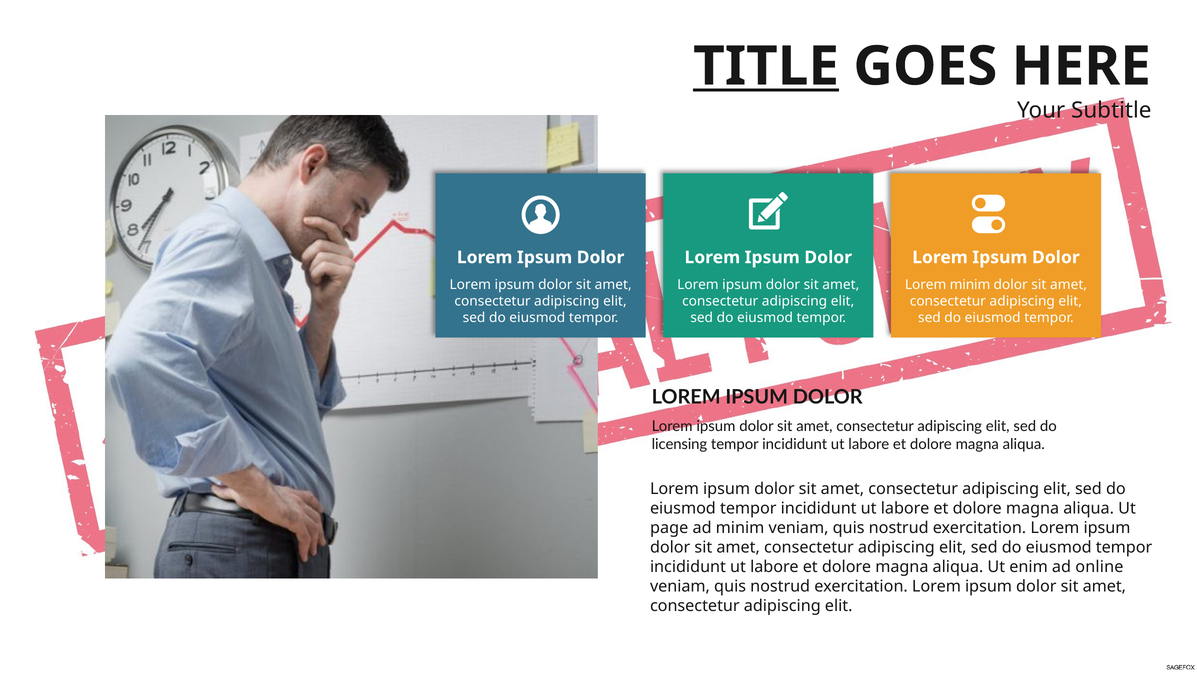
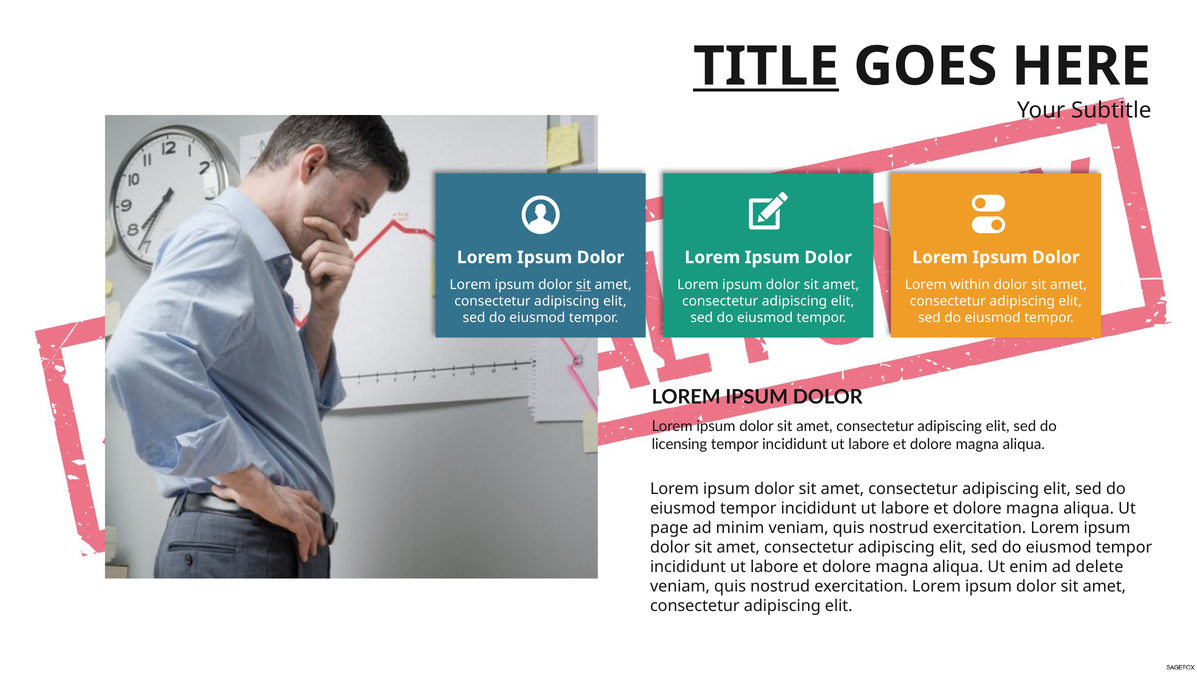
sit at (584, 285) underline: none -> present
Lorem minim: minim -> within
online: online -> delete
